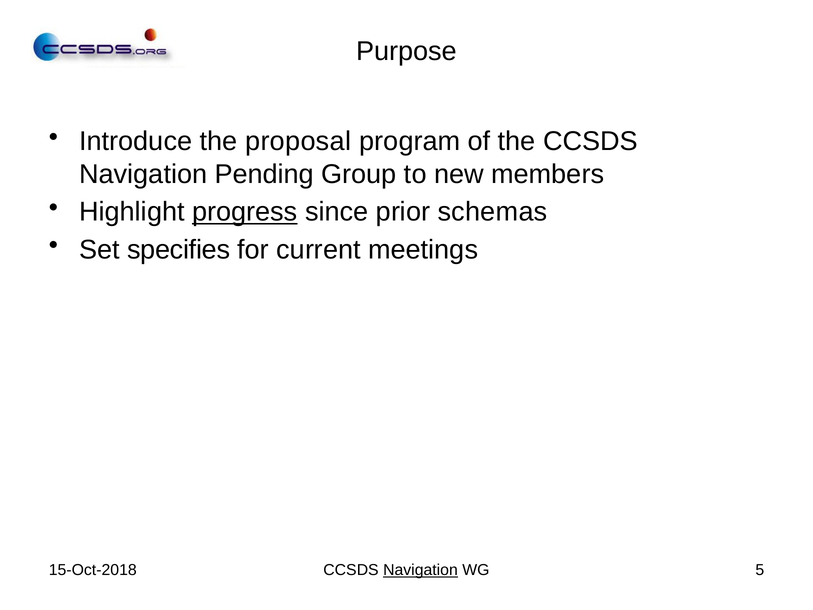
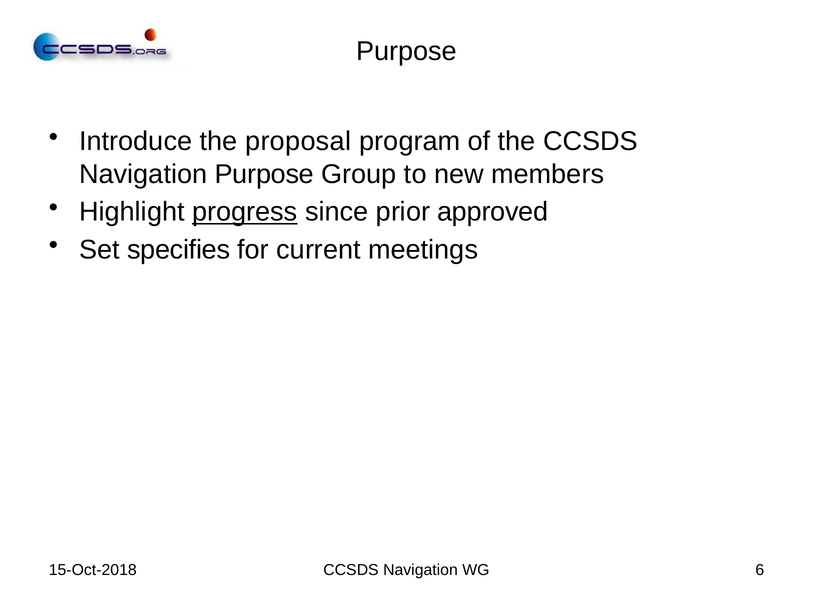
Navigation Pending: Pending -> Purpose
schemas: schemas -> approved
Navigation at (420, 570) underline: present -> none
5: 5 -> 6
